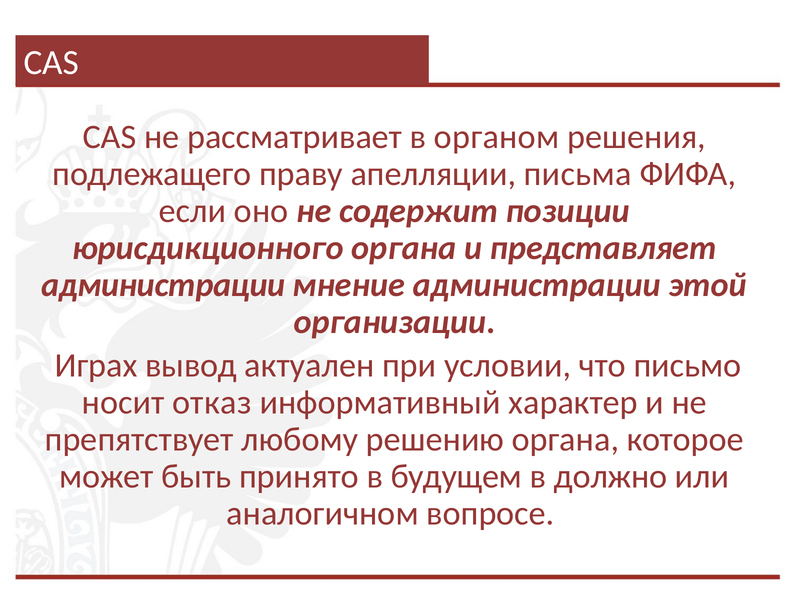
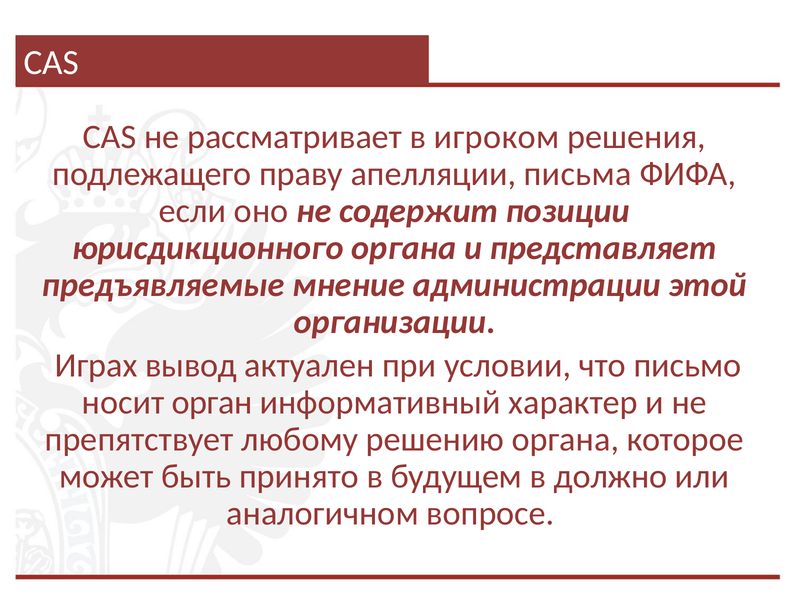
органом: органом -> игроком
администрации at (163, 285): администрации -> предъявляемые
отказ: отказ -> орган
